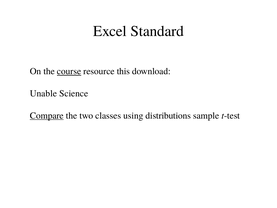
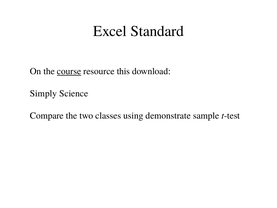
Unable: Unable -> Simply
Compare underline: present -> none
distributions: distributions -> demonstrate
